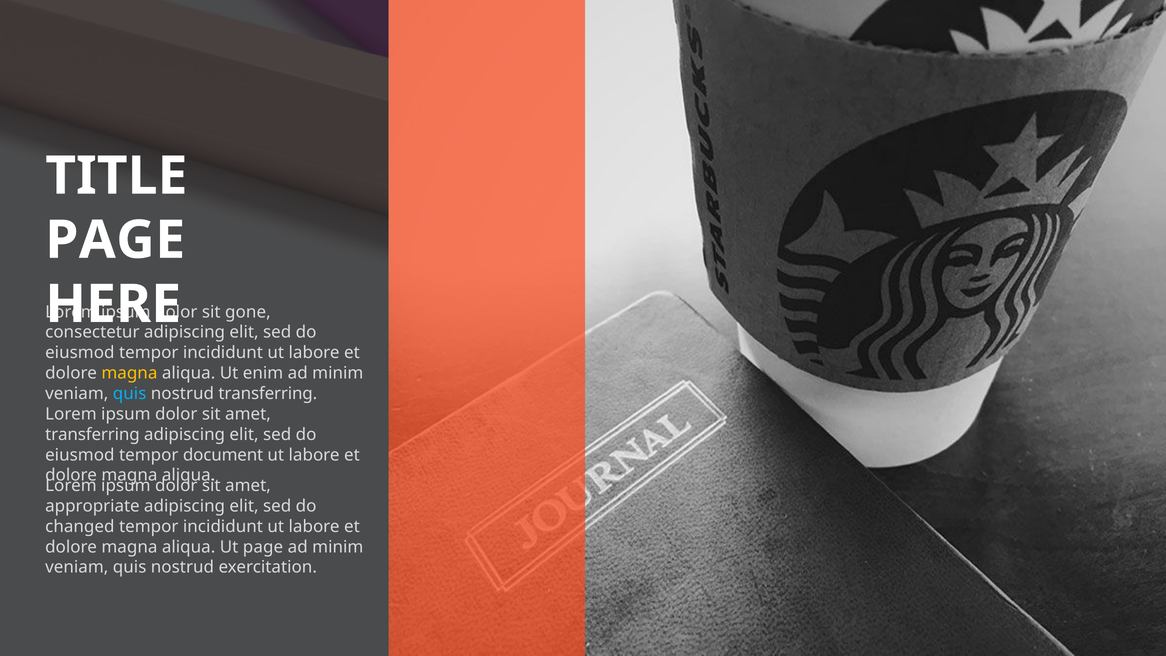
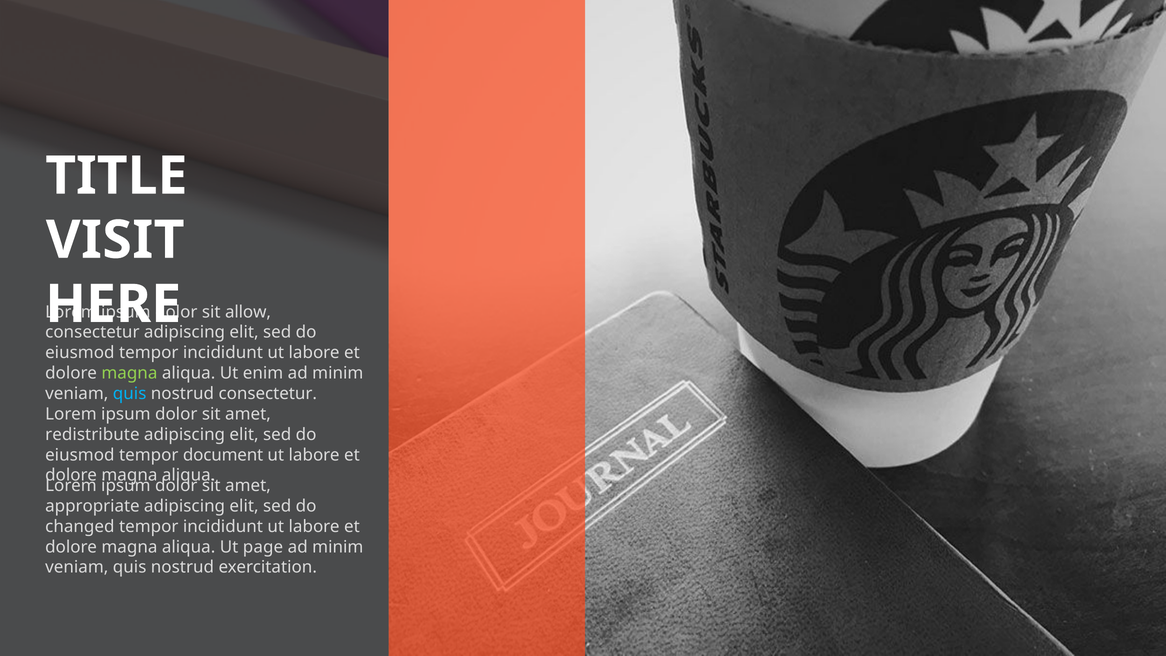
PAGE at (115, 240): PAGE -> VISIT
gone: gone -> allow
magna at (129, 373) colour: yellow -> light green
nostrud transferring: transferring -> consectetur
transferring at (93, 434): transferring -> redistribute
